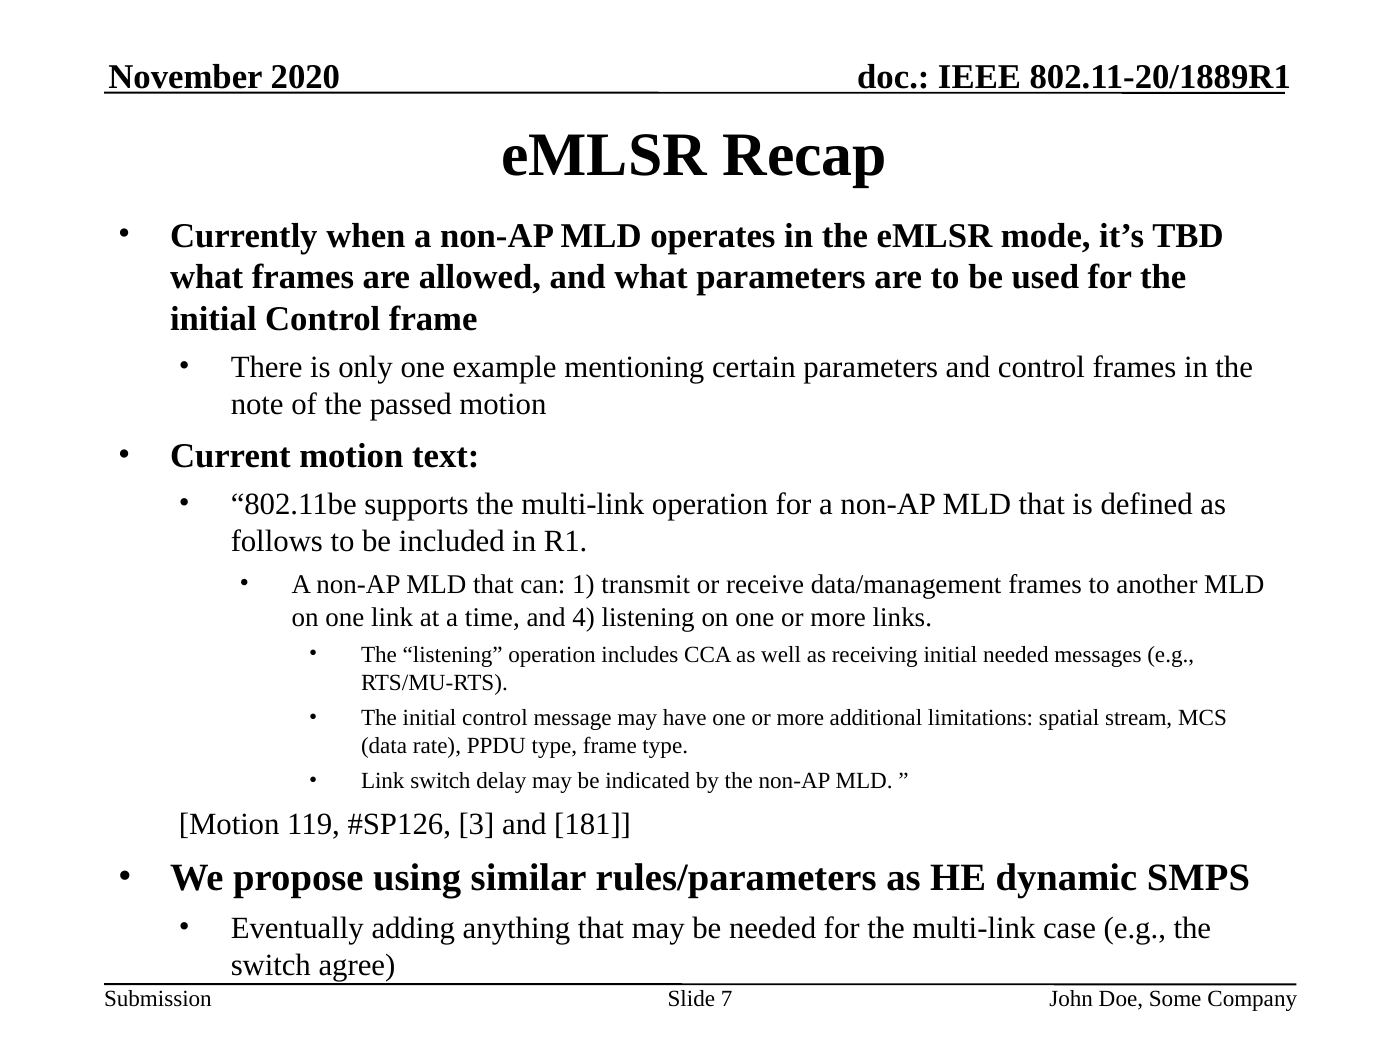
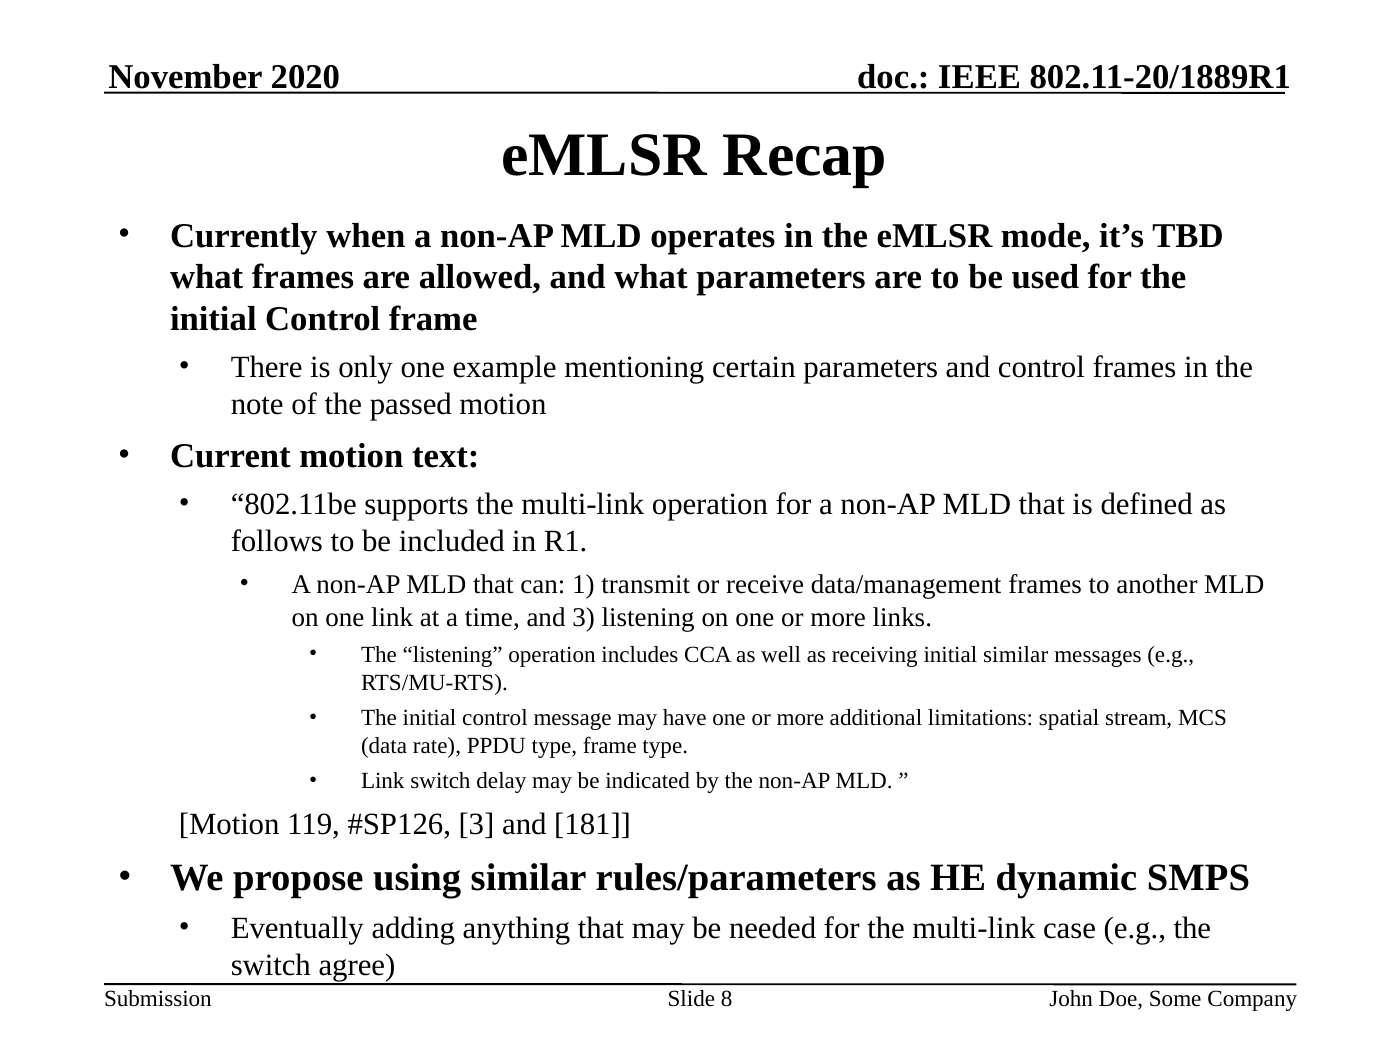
and 4: 4 -> 3
initial needed: needed -> similar
7: 7 -> 8
